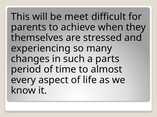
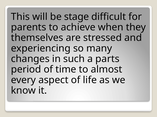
meet: meet -> stage
